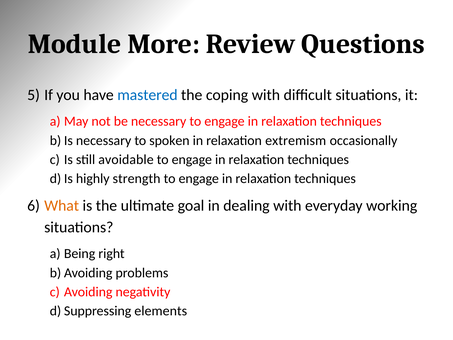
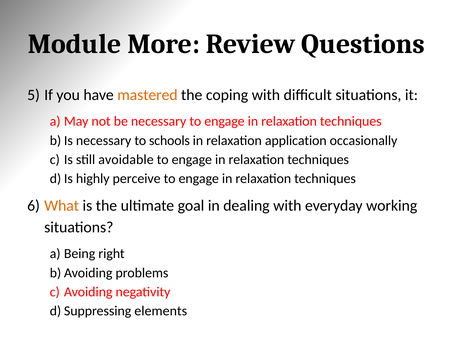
mastered colour: blue -> orange
spoken: spoken -> schools
extremism: extremism -> application
strength: strength -> perceive
